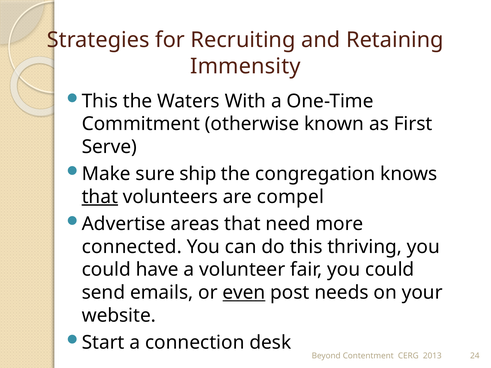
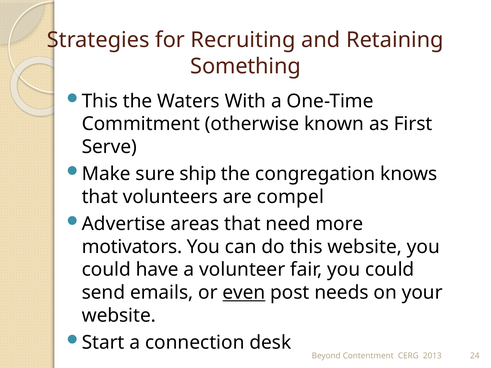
Immensity: Immensity -> Something
that at (100, 197) underline: present -> none
connected: connected -> motivators
this thriving: thriving -> website
